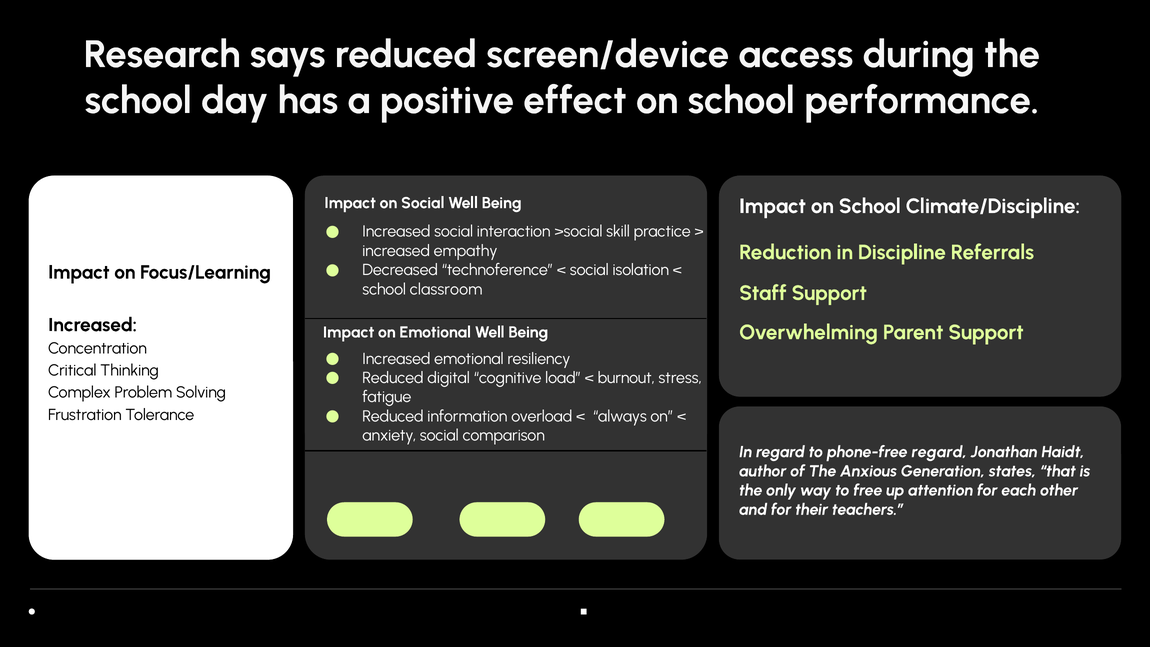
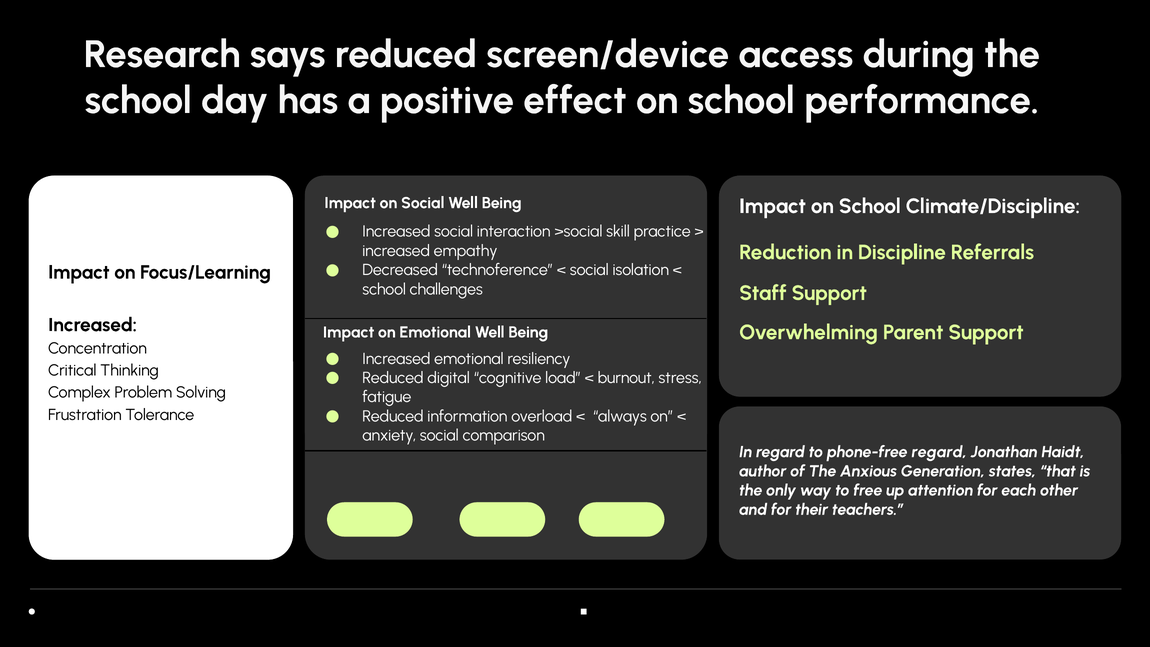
classroom: classroom -> challenges
